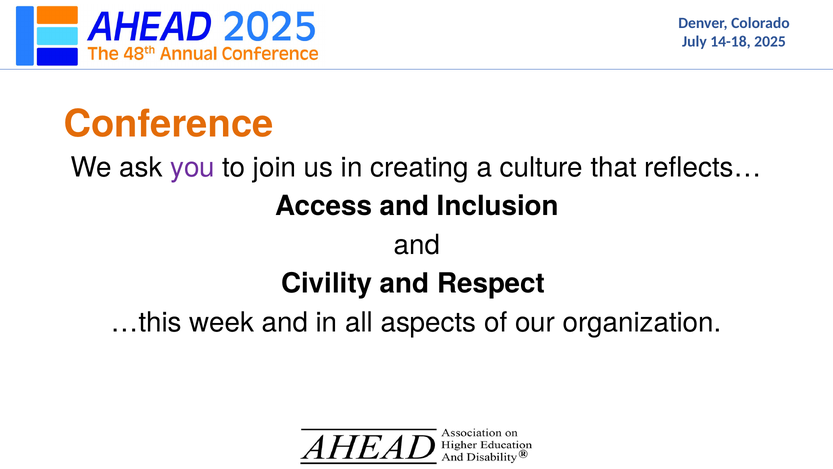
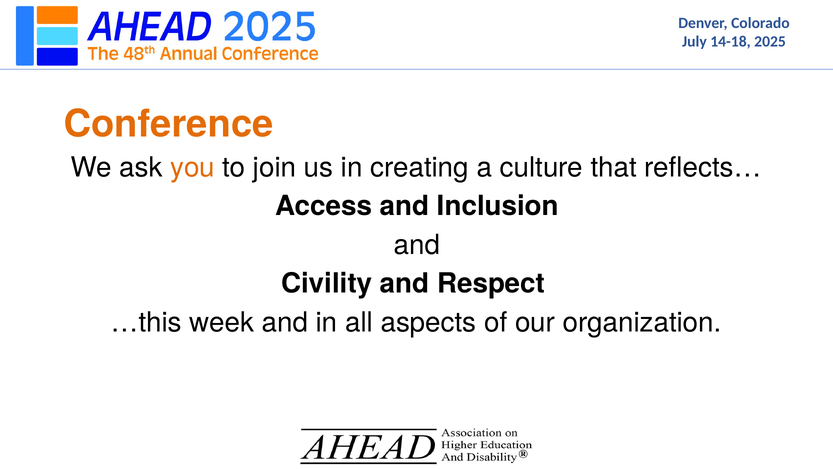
you colour: purple -> orange
